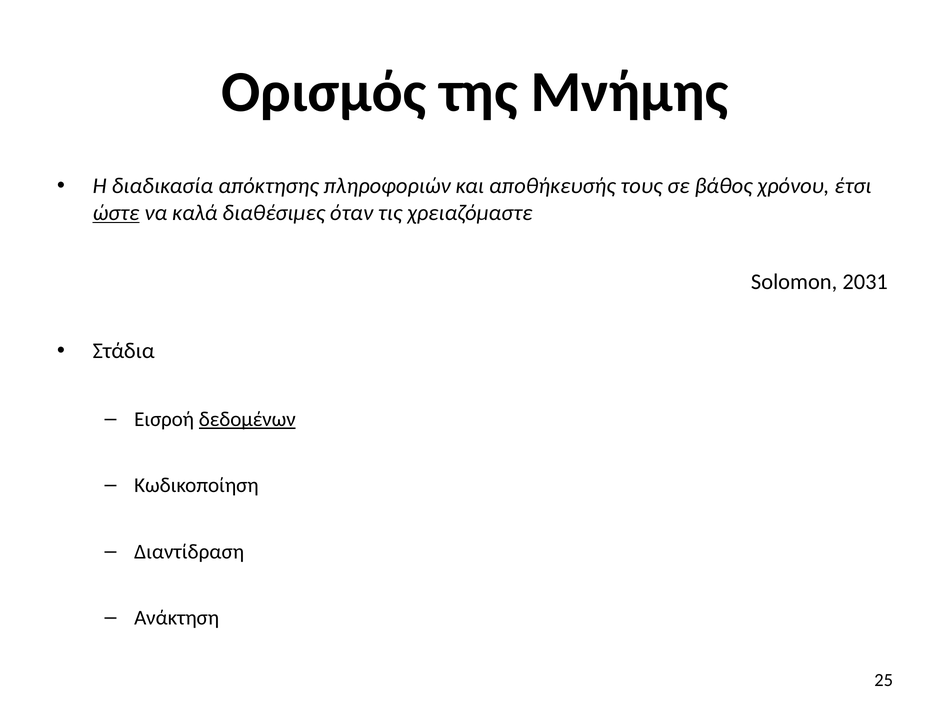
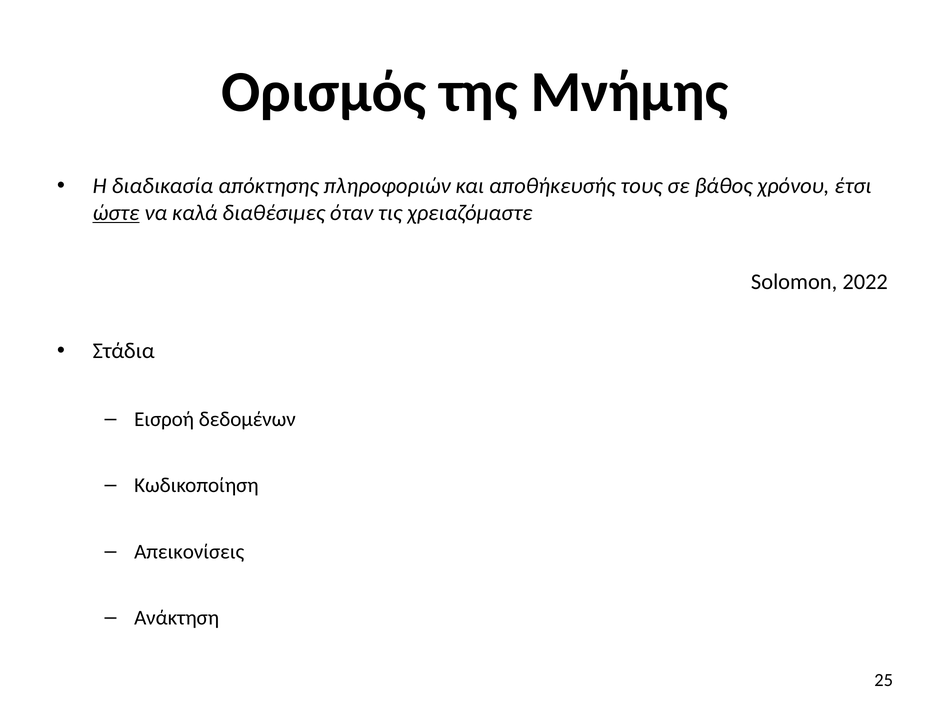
2031: 2031 -> 2022
δεδομένων underline: present -> none
Διαντίδραση: Διαντίδραση -> Απεικονίσεις
